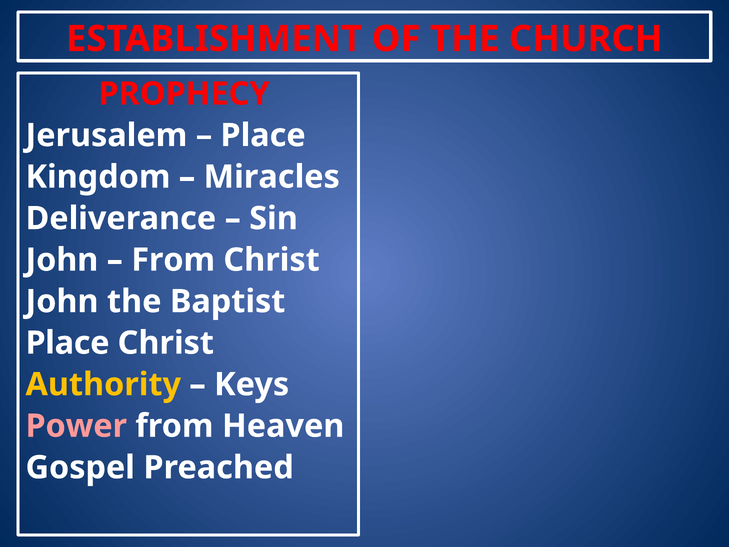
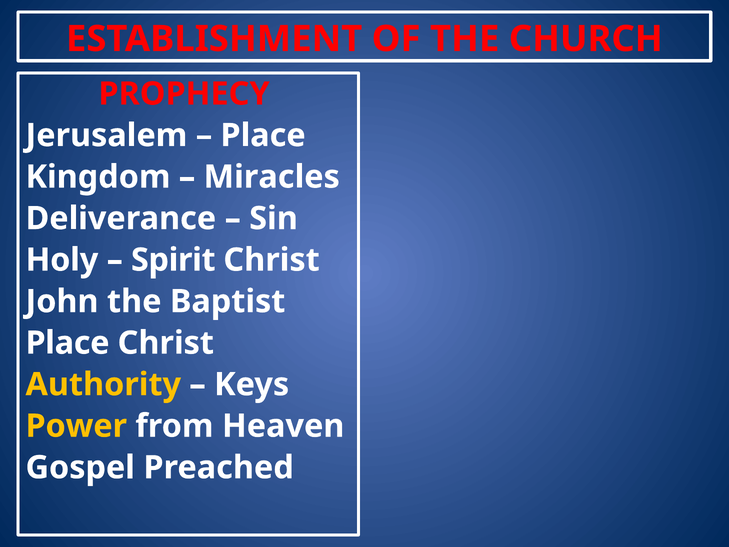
John at (62, 260): John -> Holy
From at (173, 260): From -> Spirit
Power colour: pink -> yellow
